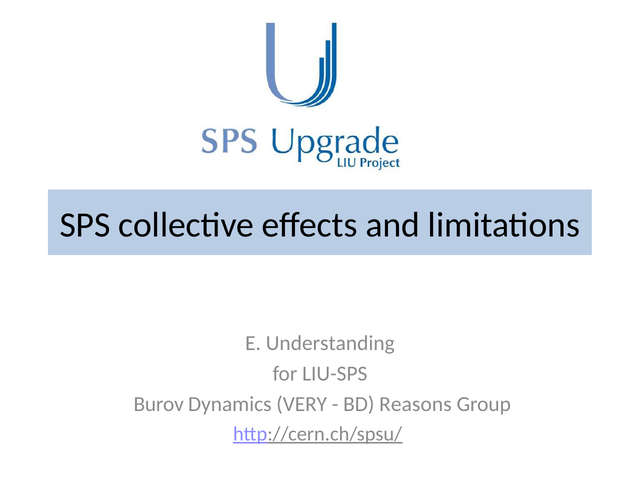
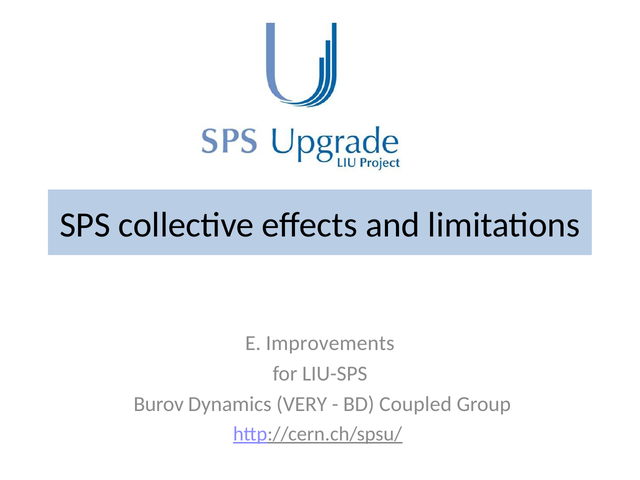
Understanding: Understanding -> Improvements
Reasons: Reasons -> Coupled
